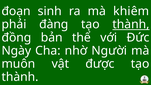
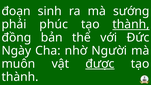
khiêm: khiêm -> sướng
đàng: đàng -> phúc
được underline: none -> present
